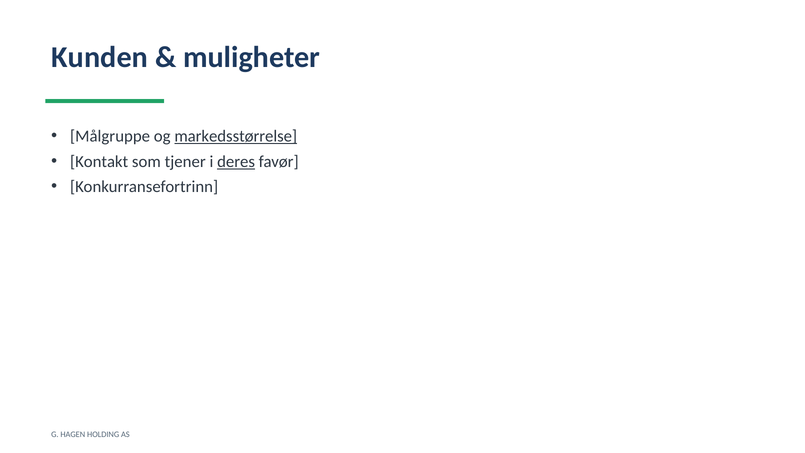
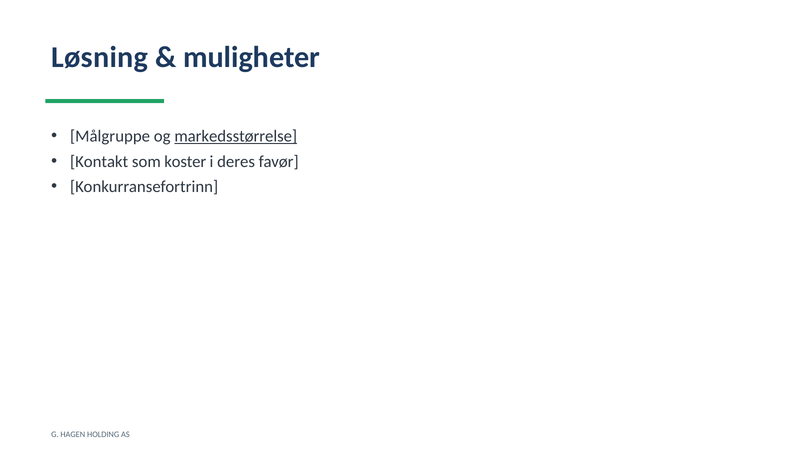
Kunden: Kunden -> Løsning
tjener: tjener -> koster
deres underline: present -> none
